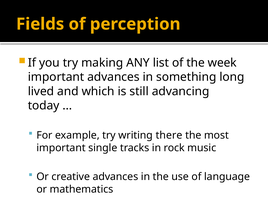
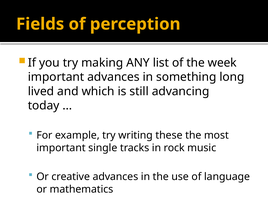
there: there -> these
